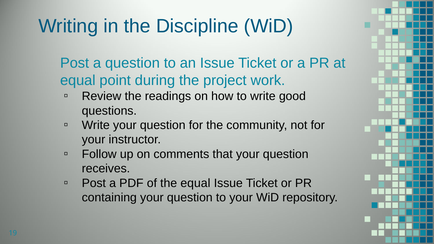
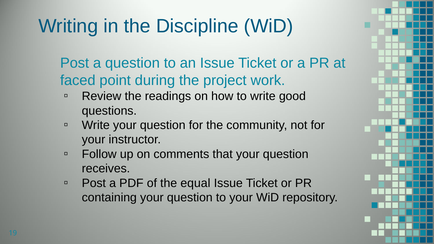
equal at (78, 81): equal -> faced
